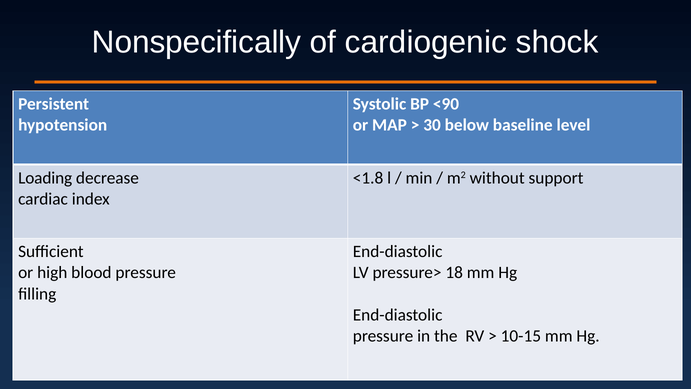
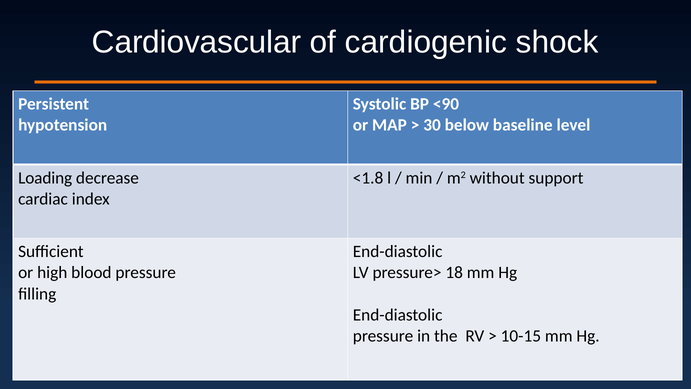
Nonspecifically: Nonspecifically -> Cardiovascular
